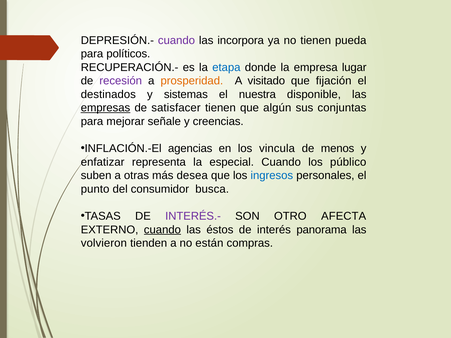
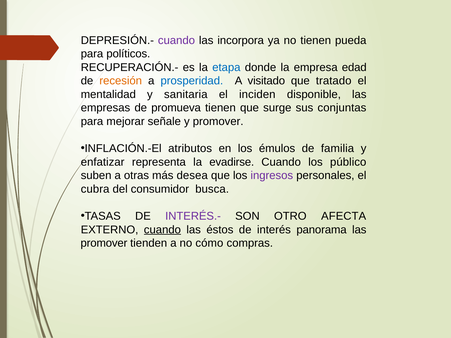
lugar: lugar -> edad
recesión colour: purple -> orange
prosperidad colour: orange -> blue
fijación: fijación -> tratado
destinados: destinados -> mentalidad
sistemas: sistemas -> sanitaria
nuestra: nuestra -> inciden
empresas underline: present -> none
satisfacer: satisfacer -> promueva
algún: algún -> surge
y creencias: creencias -> promover
agencias: agencias -> atributos
vincula: vincula -> émulos
menos: menos -> familia
especial: especial -> evadirse
ingresos colour: blue -> purple
punto: punto -> cubra
volvieron at (104, 243): volvieron -> promover
están: están -> cómo
